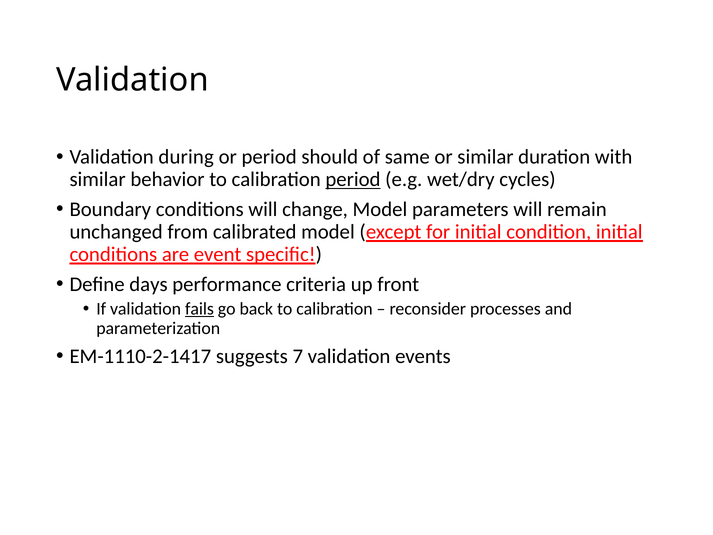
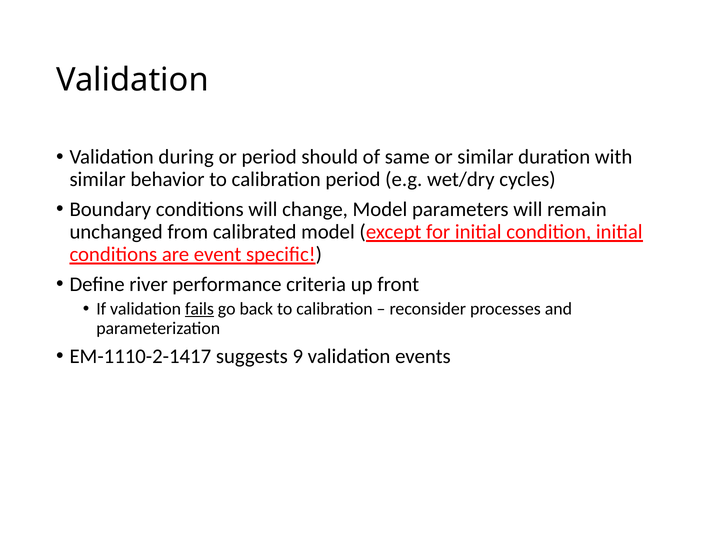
period at (353, 179) underline: present -> none
days: days -> river
7: 7 -> 9
